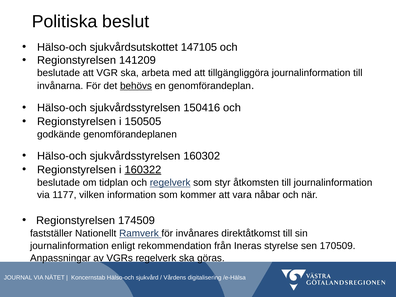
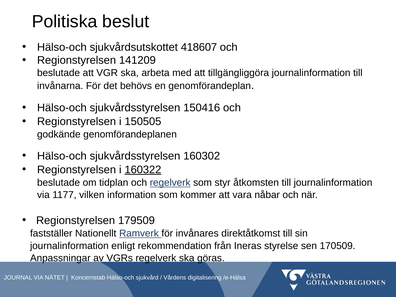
147105: 147105 -> 418607
behövs underline: present -> none
174509: 174509 -> 179509
